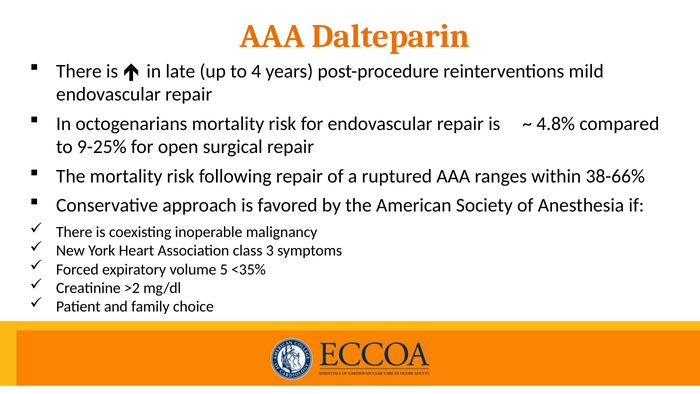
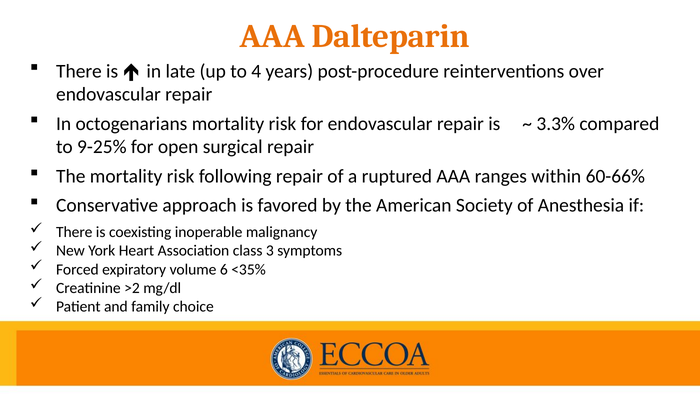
mild: mild -> over
4.8%: 4.8% -> 3.3%
38-66%: 38-66% -> 60-66%
5: 5 -> 6
